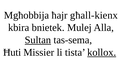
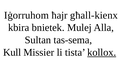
Mgħobbija: Mgħobbija -> Iġorruhom
Sultan underline: present -> none
Ħuti: Ħuti -> Kull
